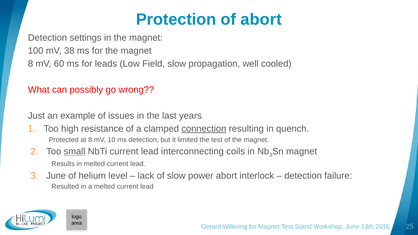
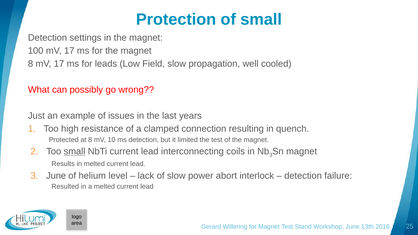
of abort: abort -> small
100 mV 38: 38 -> 17
8 mV 60: 60 -> 17
connection underline: present -> none
